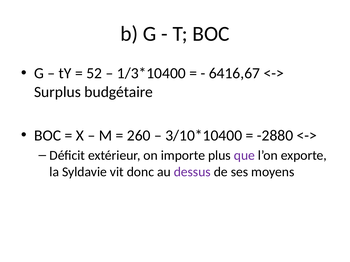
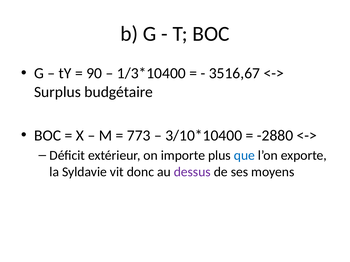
52: 52 -> 90
6416,67: 6416,67 -> 3516,67
260: 260 -> 773
que colour: purple -> blue
